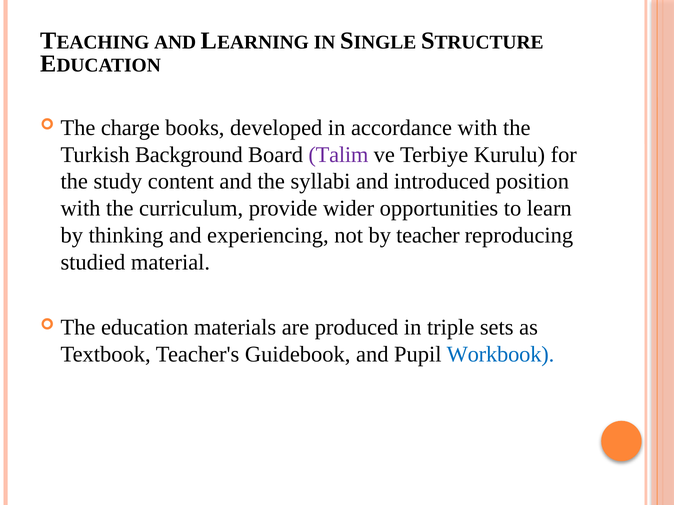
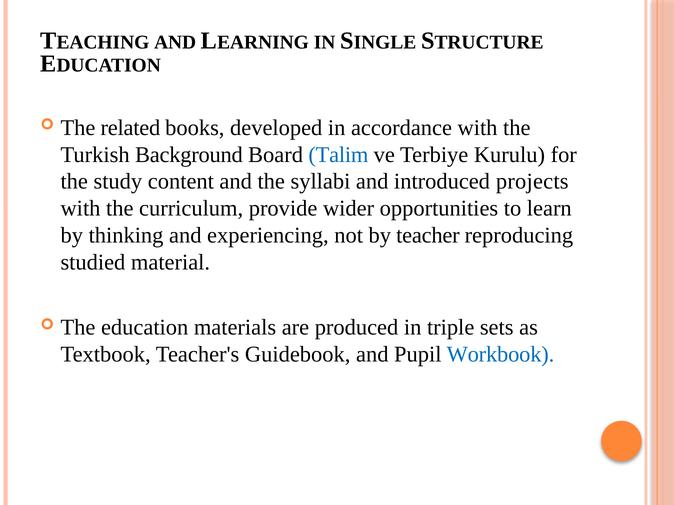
charge: charge -> related
Talim colour: purple -> blue
position: position -> projects
